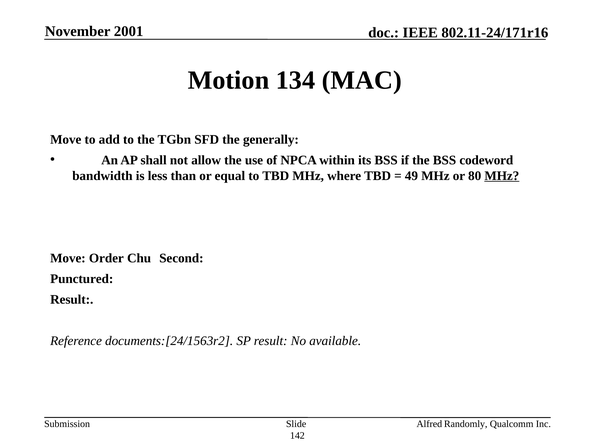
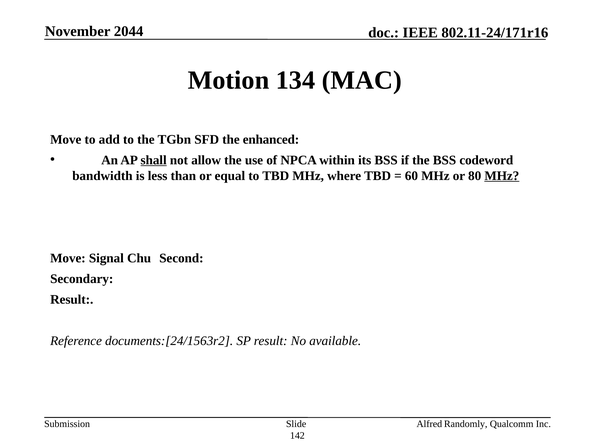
2001: 2001 -> 2044
generally: generally -> enhanced
shall underline: none -> present
49: 49 -> 60
Order: Order -> Signal
Punctured: Punctured -> Secondary
